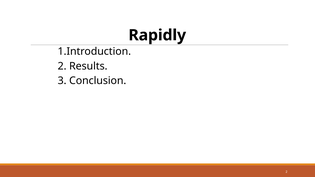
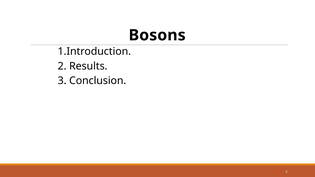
Rapidly: Rapidly -> Bosons
